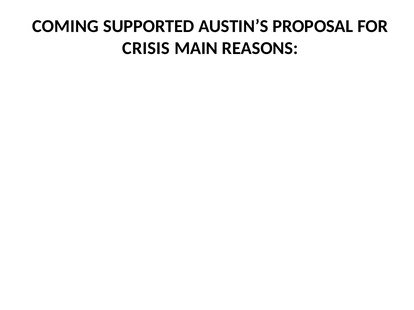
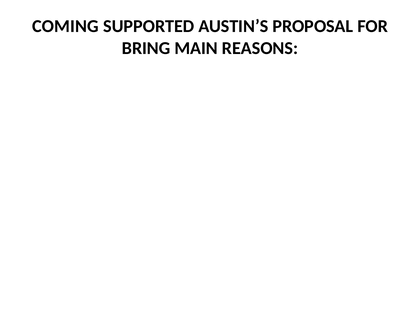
CRISIS: CRISIS -> BRING
